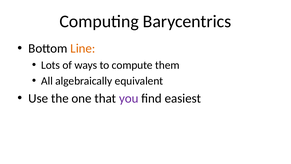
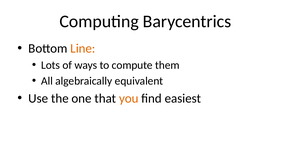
you colour: purple -> orange
